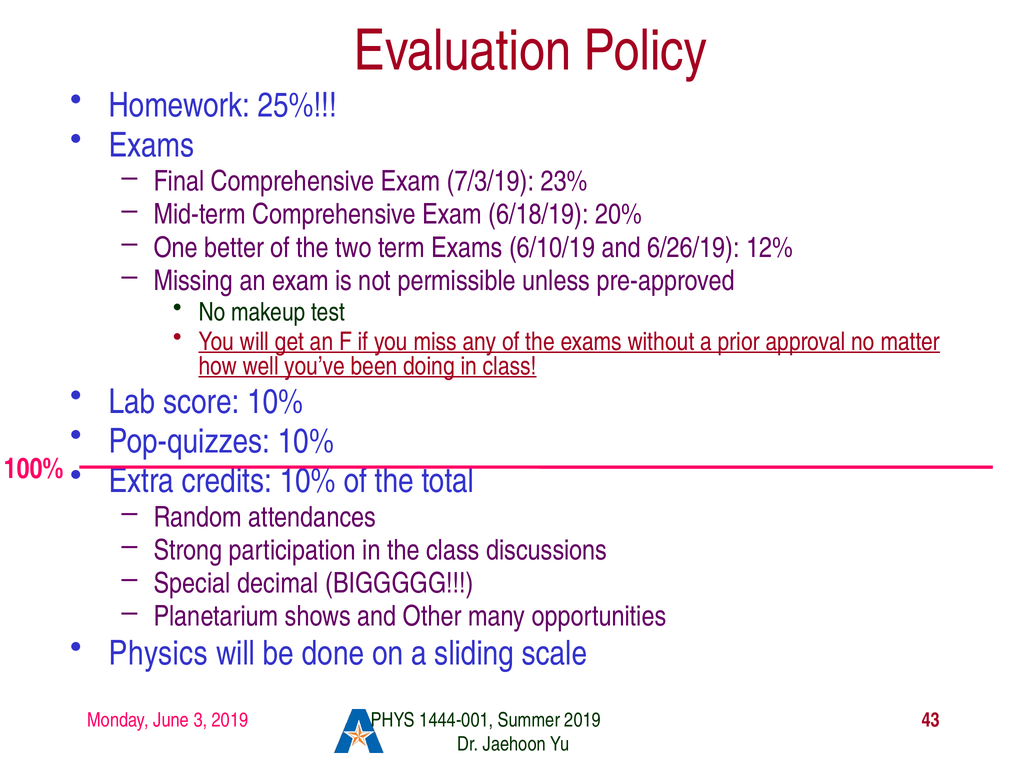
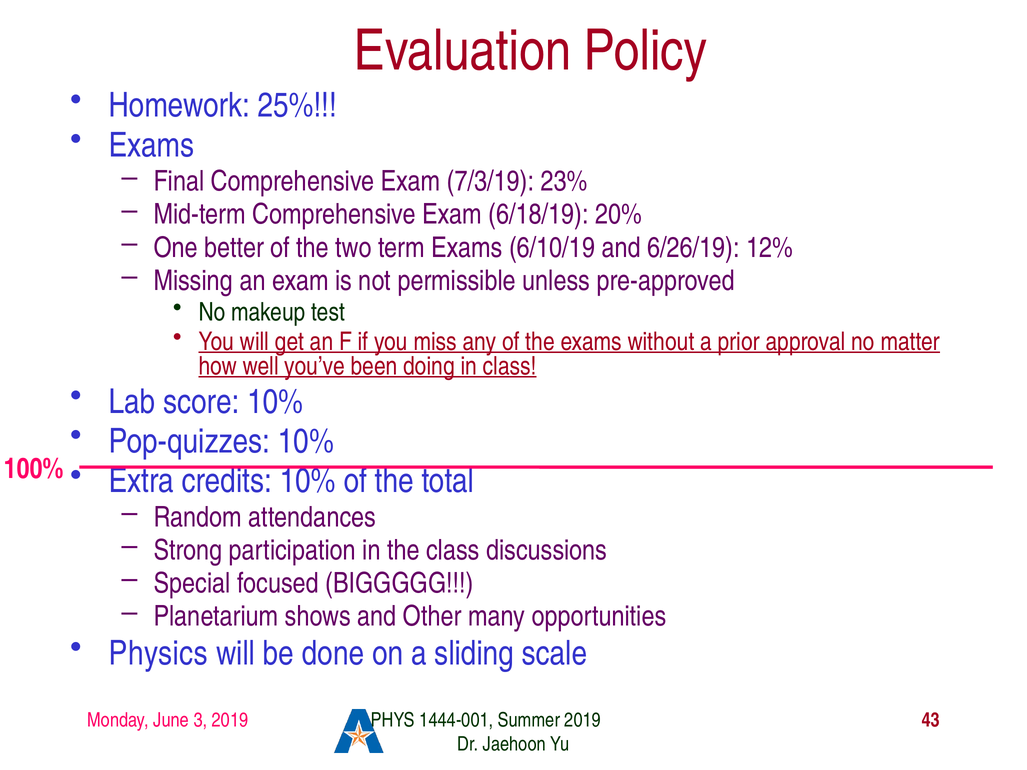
decimal: decimal -> focused
